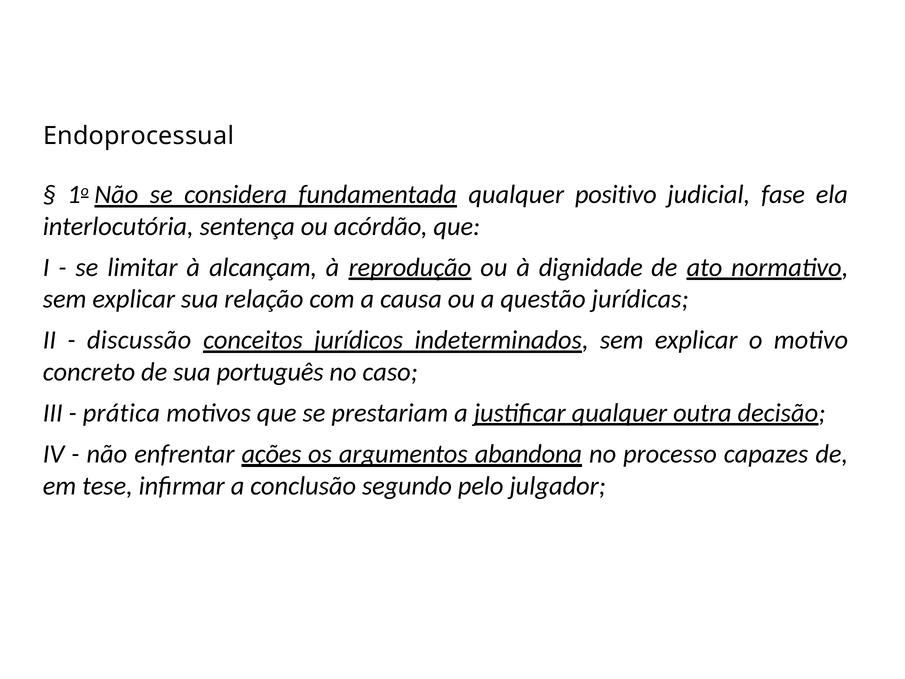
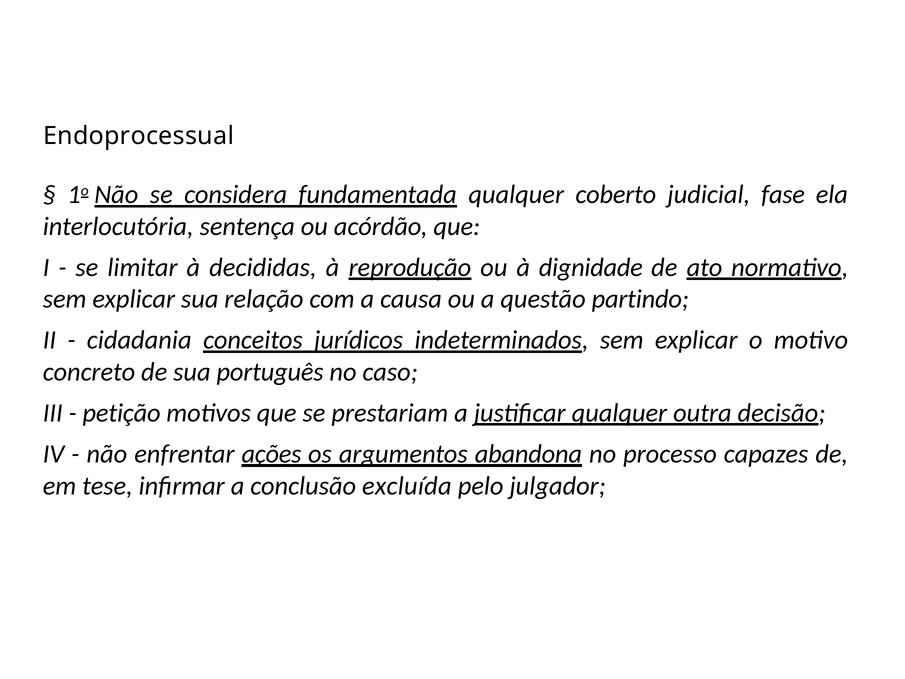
positivo: positivo -> coberto
alcançam: alcançam -> decididas
jurídicas: jurídicas -> partindo
discussão: discussão -> cidadania
prática: prática -> petição
segundo: segundo -> excluída
